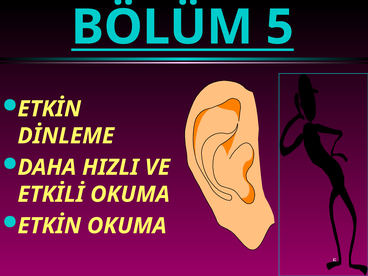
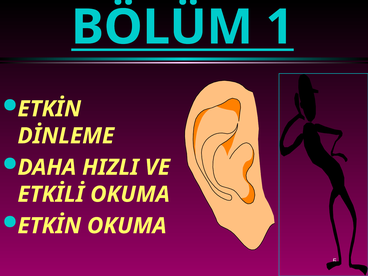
BÖLÜM 5: 5 -> 1
